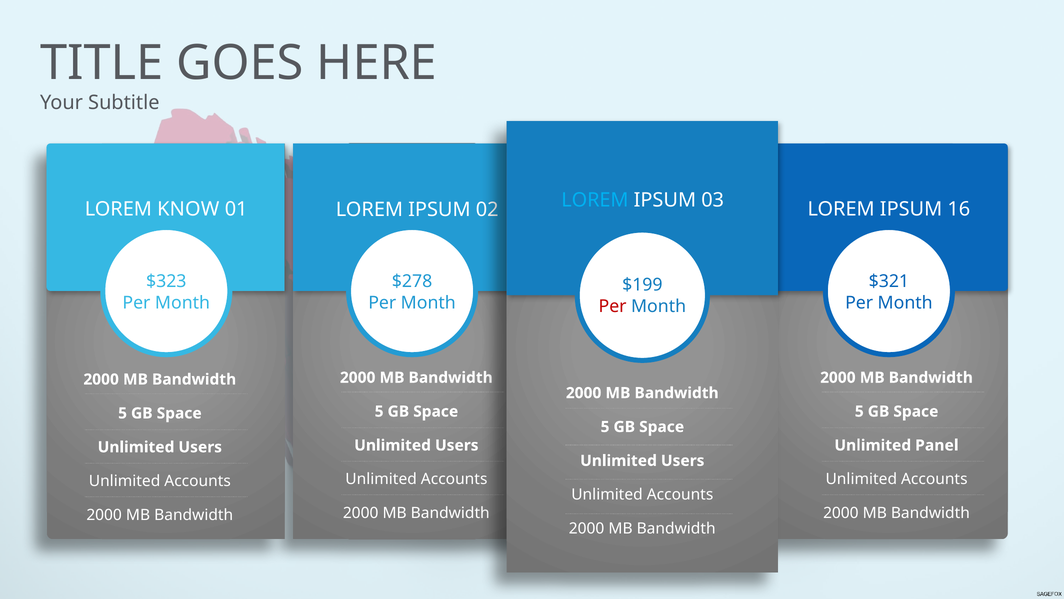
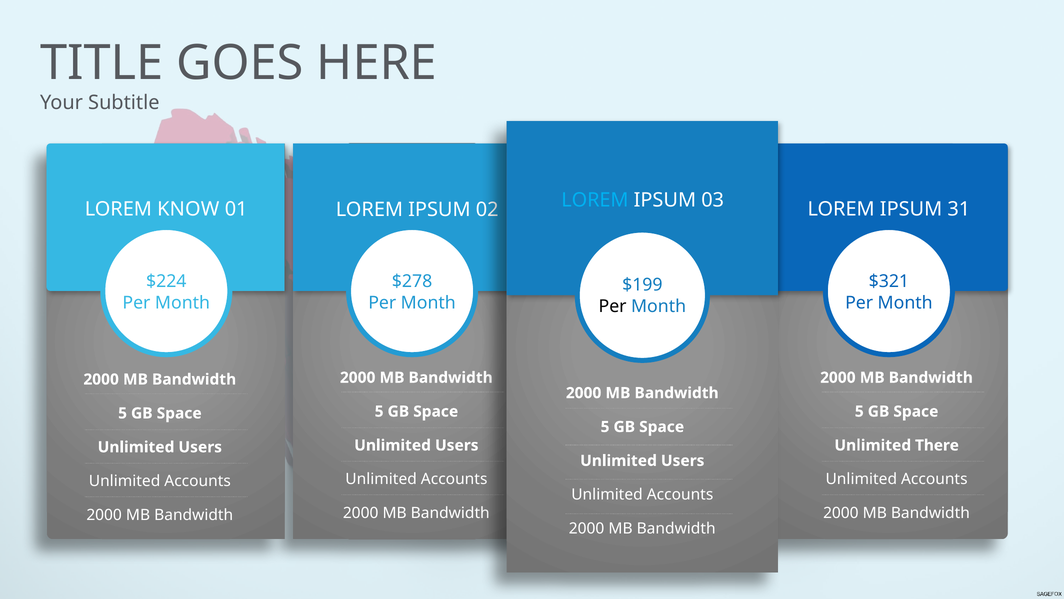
16: 16 -> 31
$323: $323 -> $224
Per at (613, 306) colour: red -> black
Panel: Panel -> There
